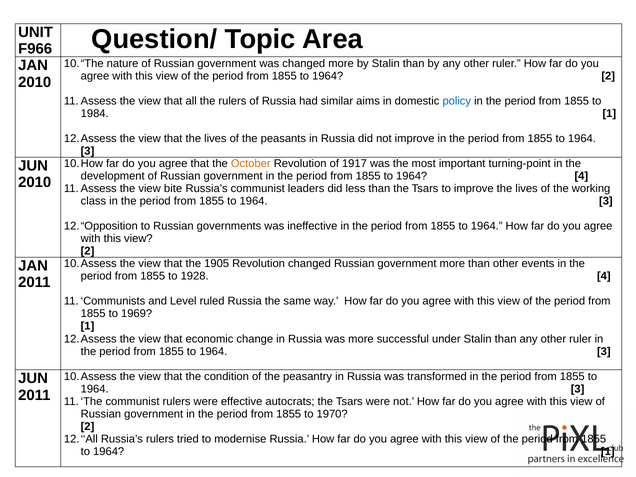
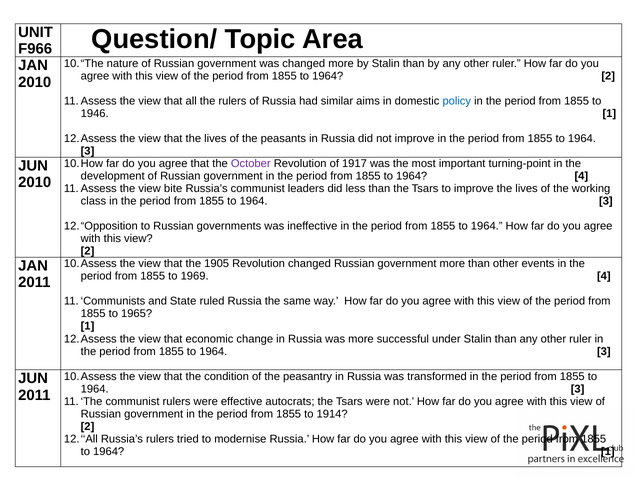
1984: 1984 -> 1946
October colour: orange -> purple
1928: 1928 -> 1969
Level: Level -> State
1969: 1969 -> 1965
1970: 1970 -> 1914
